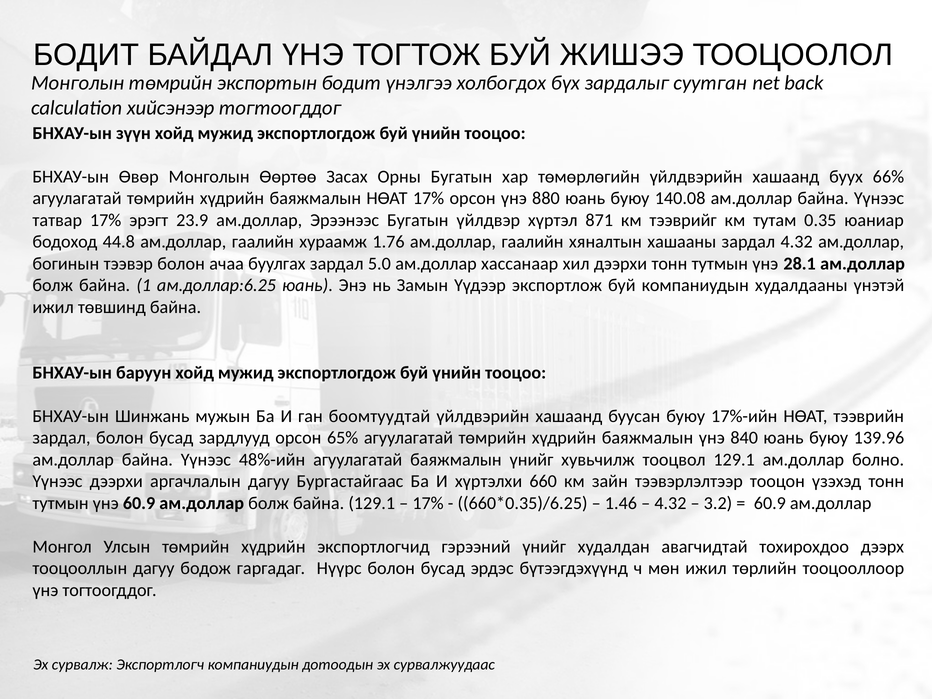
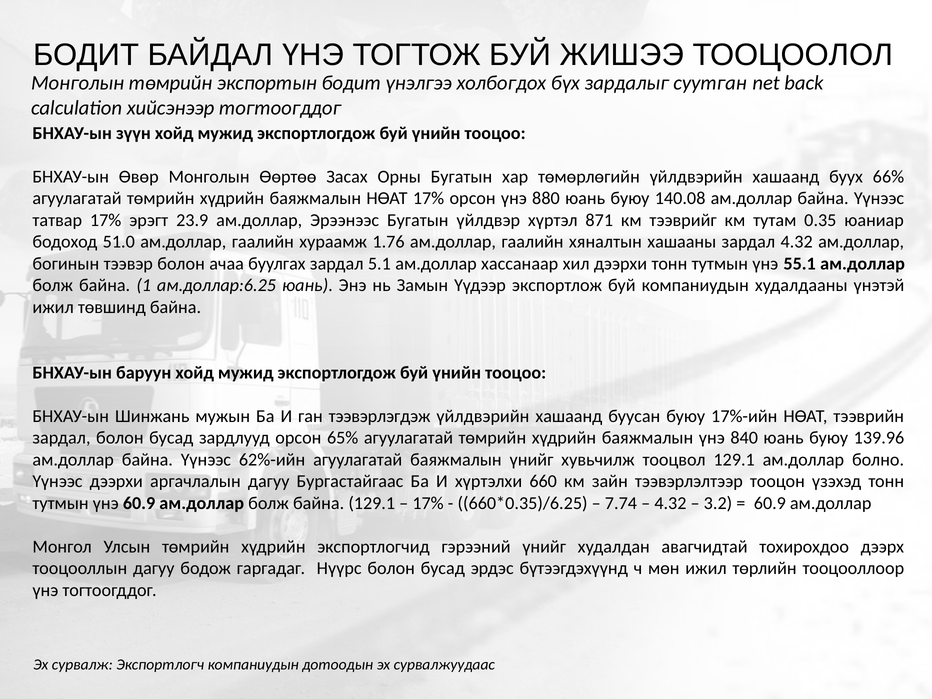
44.8: 44.8 -> 51.0
5.0: 5.0 -> 5.1
28.1: 28.1 -> 55.1
боомтуудтай: боомтуудтай -> тээвэрлэгдэж
48%-ийн: 48%-ийн -> 62%-ийн
1.46: 1.46 -> 7.74
